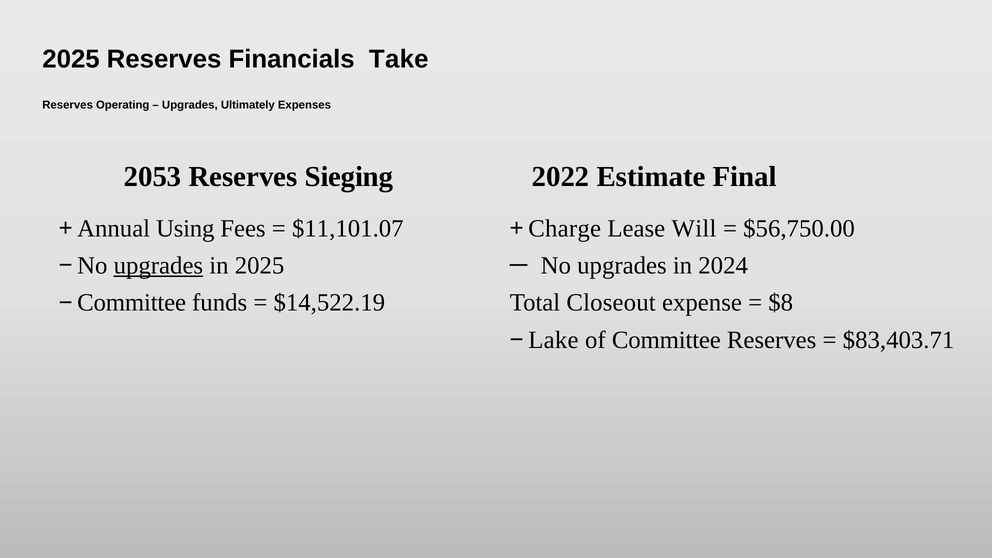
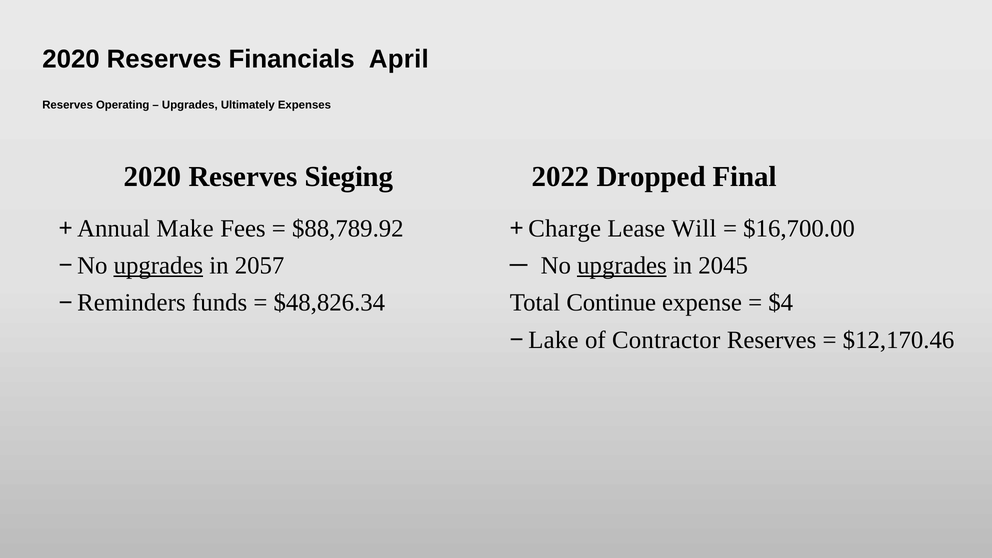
2025 at (71, 59): 2025 -> 2020
Take: Take -> April
2053 at (153, 177): 2053 -> 2020
Estimate: Estimate -> Dropped
Using: Using -> Make
$11,101.07: $11,101.07 -> $88,789.92
$56,750.00: $56,750.00 -> $16,700.00
upgrades at (622, 266) underline: none -> present
2024: 2024 -> 2045
in 2025: 2025 -> 2057
Closeout: Closeout -> Continue
$8: $8 -> $4
Committee at (132, 303): Committee -> Reminders
$14,522.19: $14,522.19 -> $48,826.34
of Committee: Committee -> Contractor
$83,403.71: $83,403.71 -> $12,170.46
